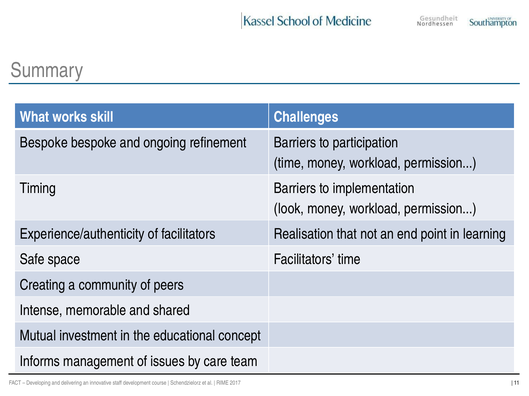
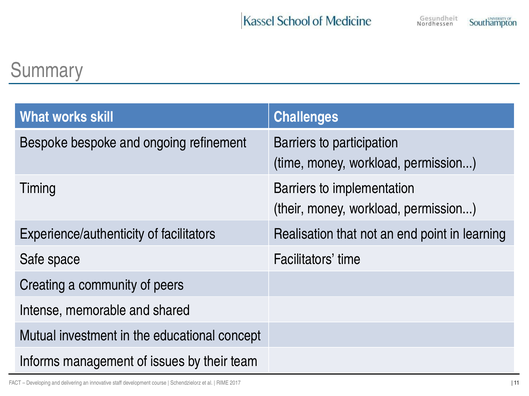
look at (289, 209): look -> their
by care: care -> their
